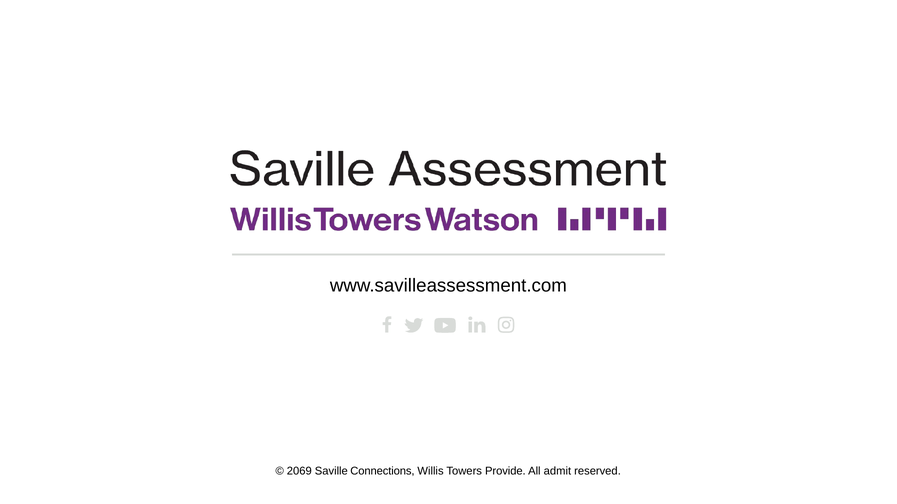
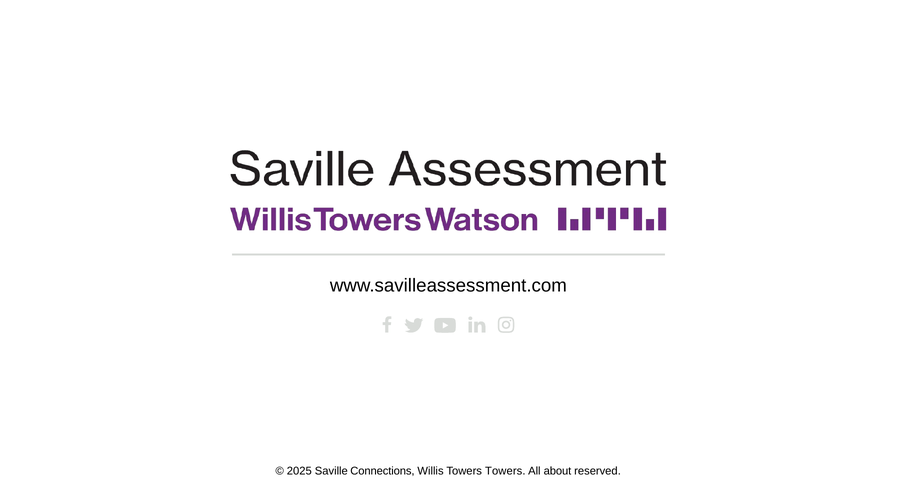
2069: 2069 -> 2025
Towers Provide: Provide -> Towers
admit: admit -> about
